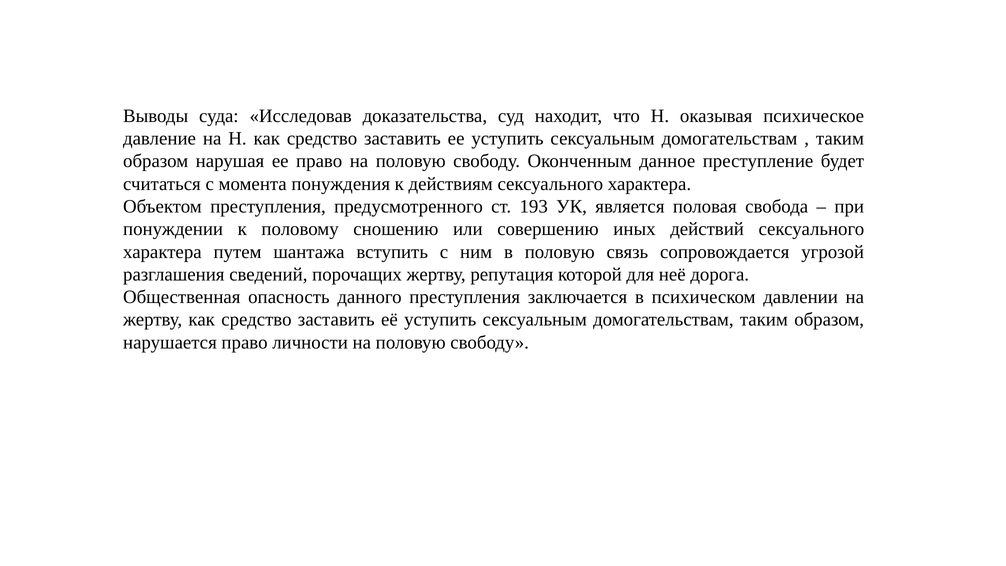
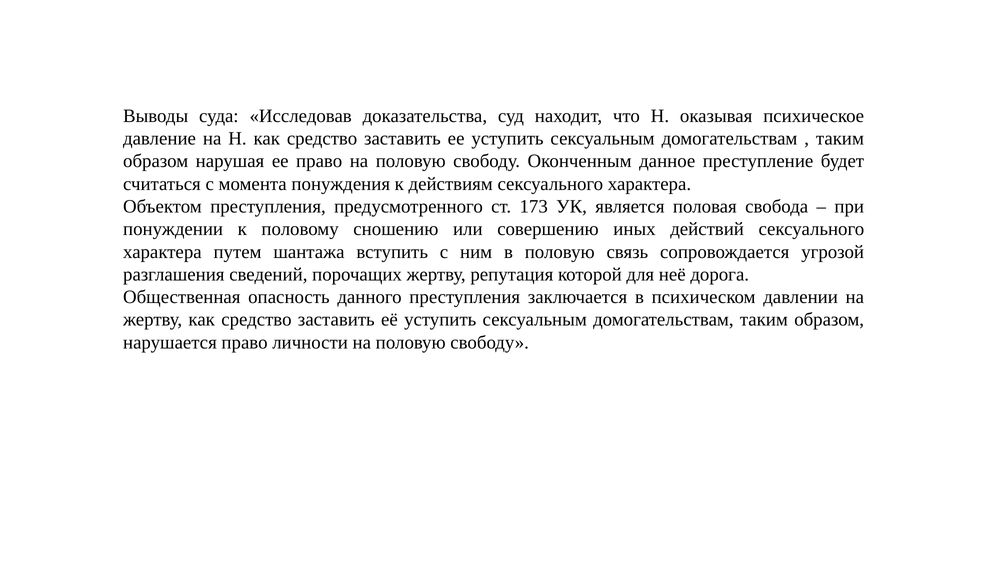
193: 193 -> 173
